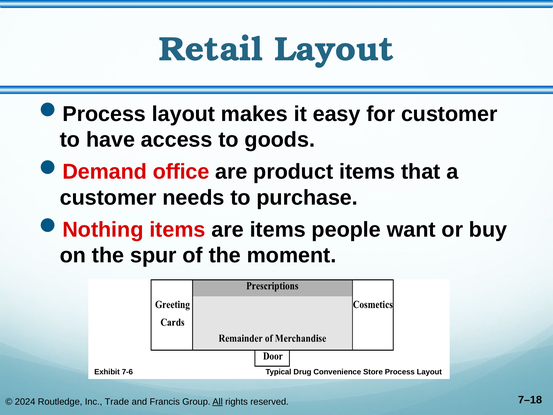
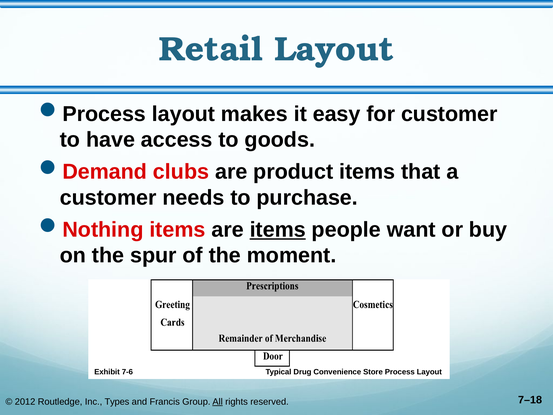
office: office -> clubs
items at (278, 230) underline: none -> present
2024: 2024 -> 2012
Trade: Trade -> Types
